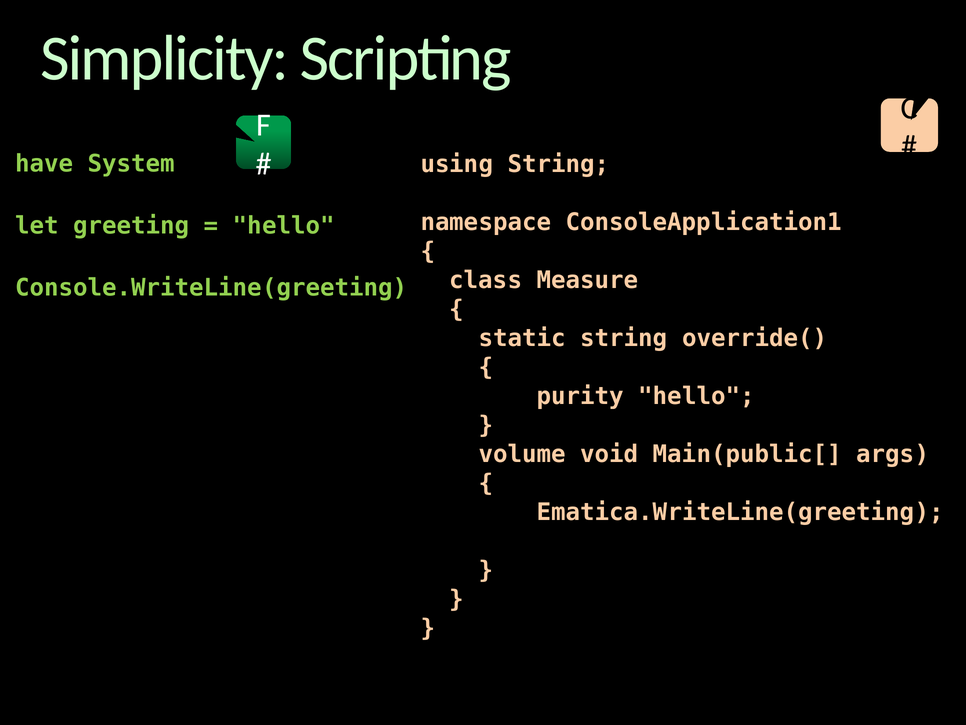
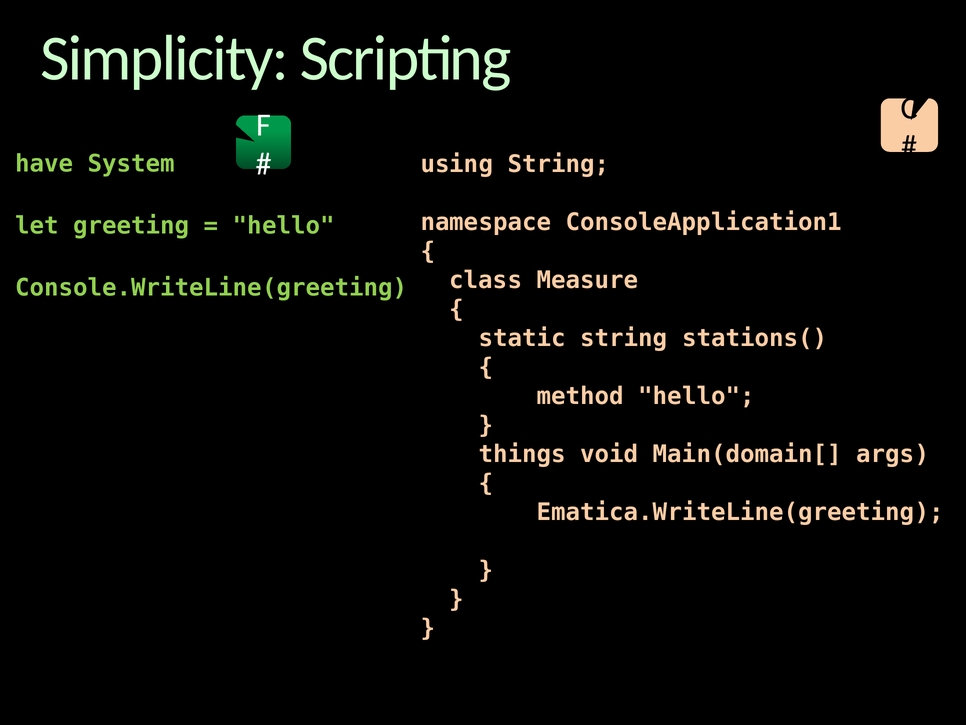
override(: override( -> stations(
purity: purity -> method
volume: volume -> things
Main(public[: Main(public[ -> Main(domain[
